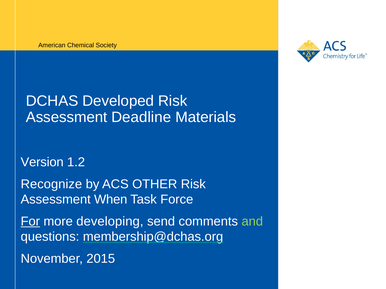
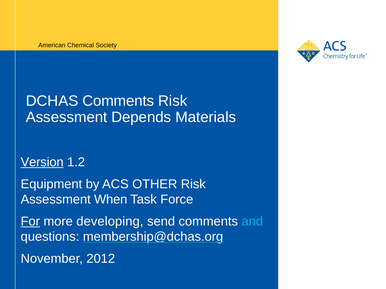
DCHAS Developed: Developed -> Comments
Deadline: Deadline -> Depends
Version underline: none -> present
Recognize: Recognize -> Equipment
and colour: light green -> light blue
2015: 2015 -> 2012
